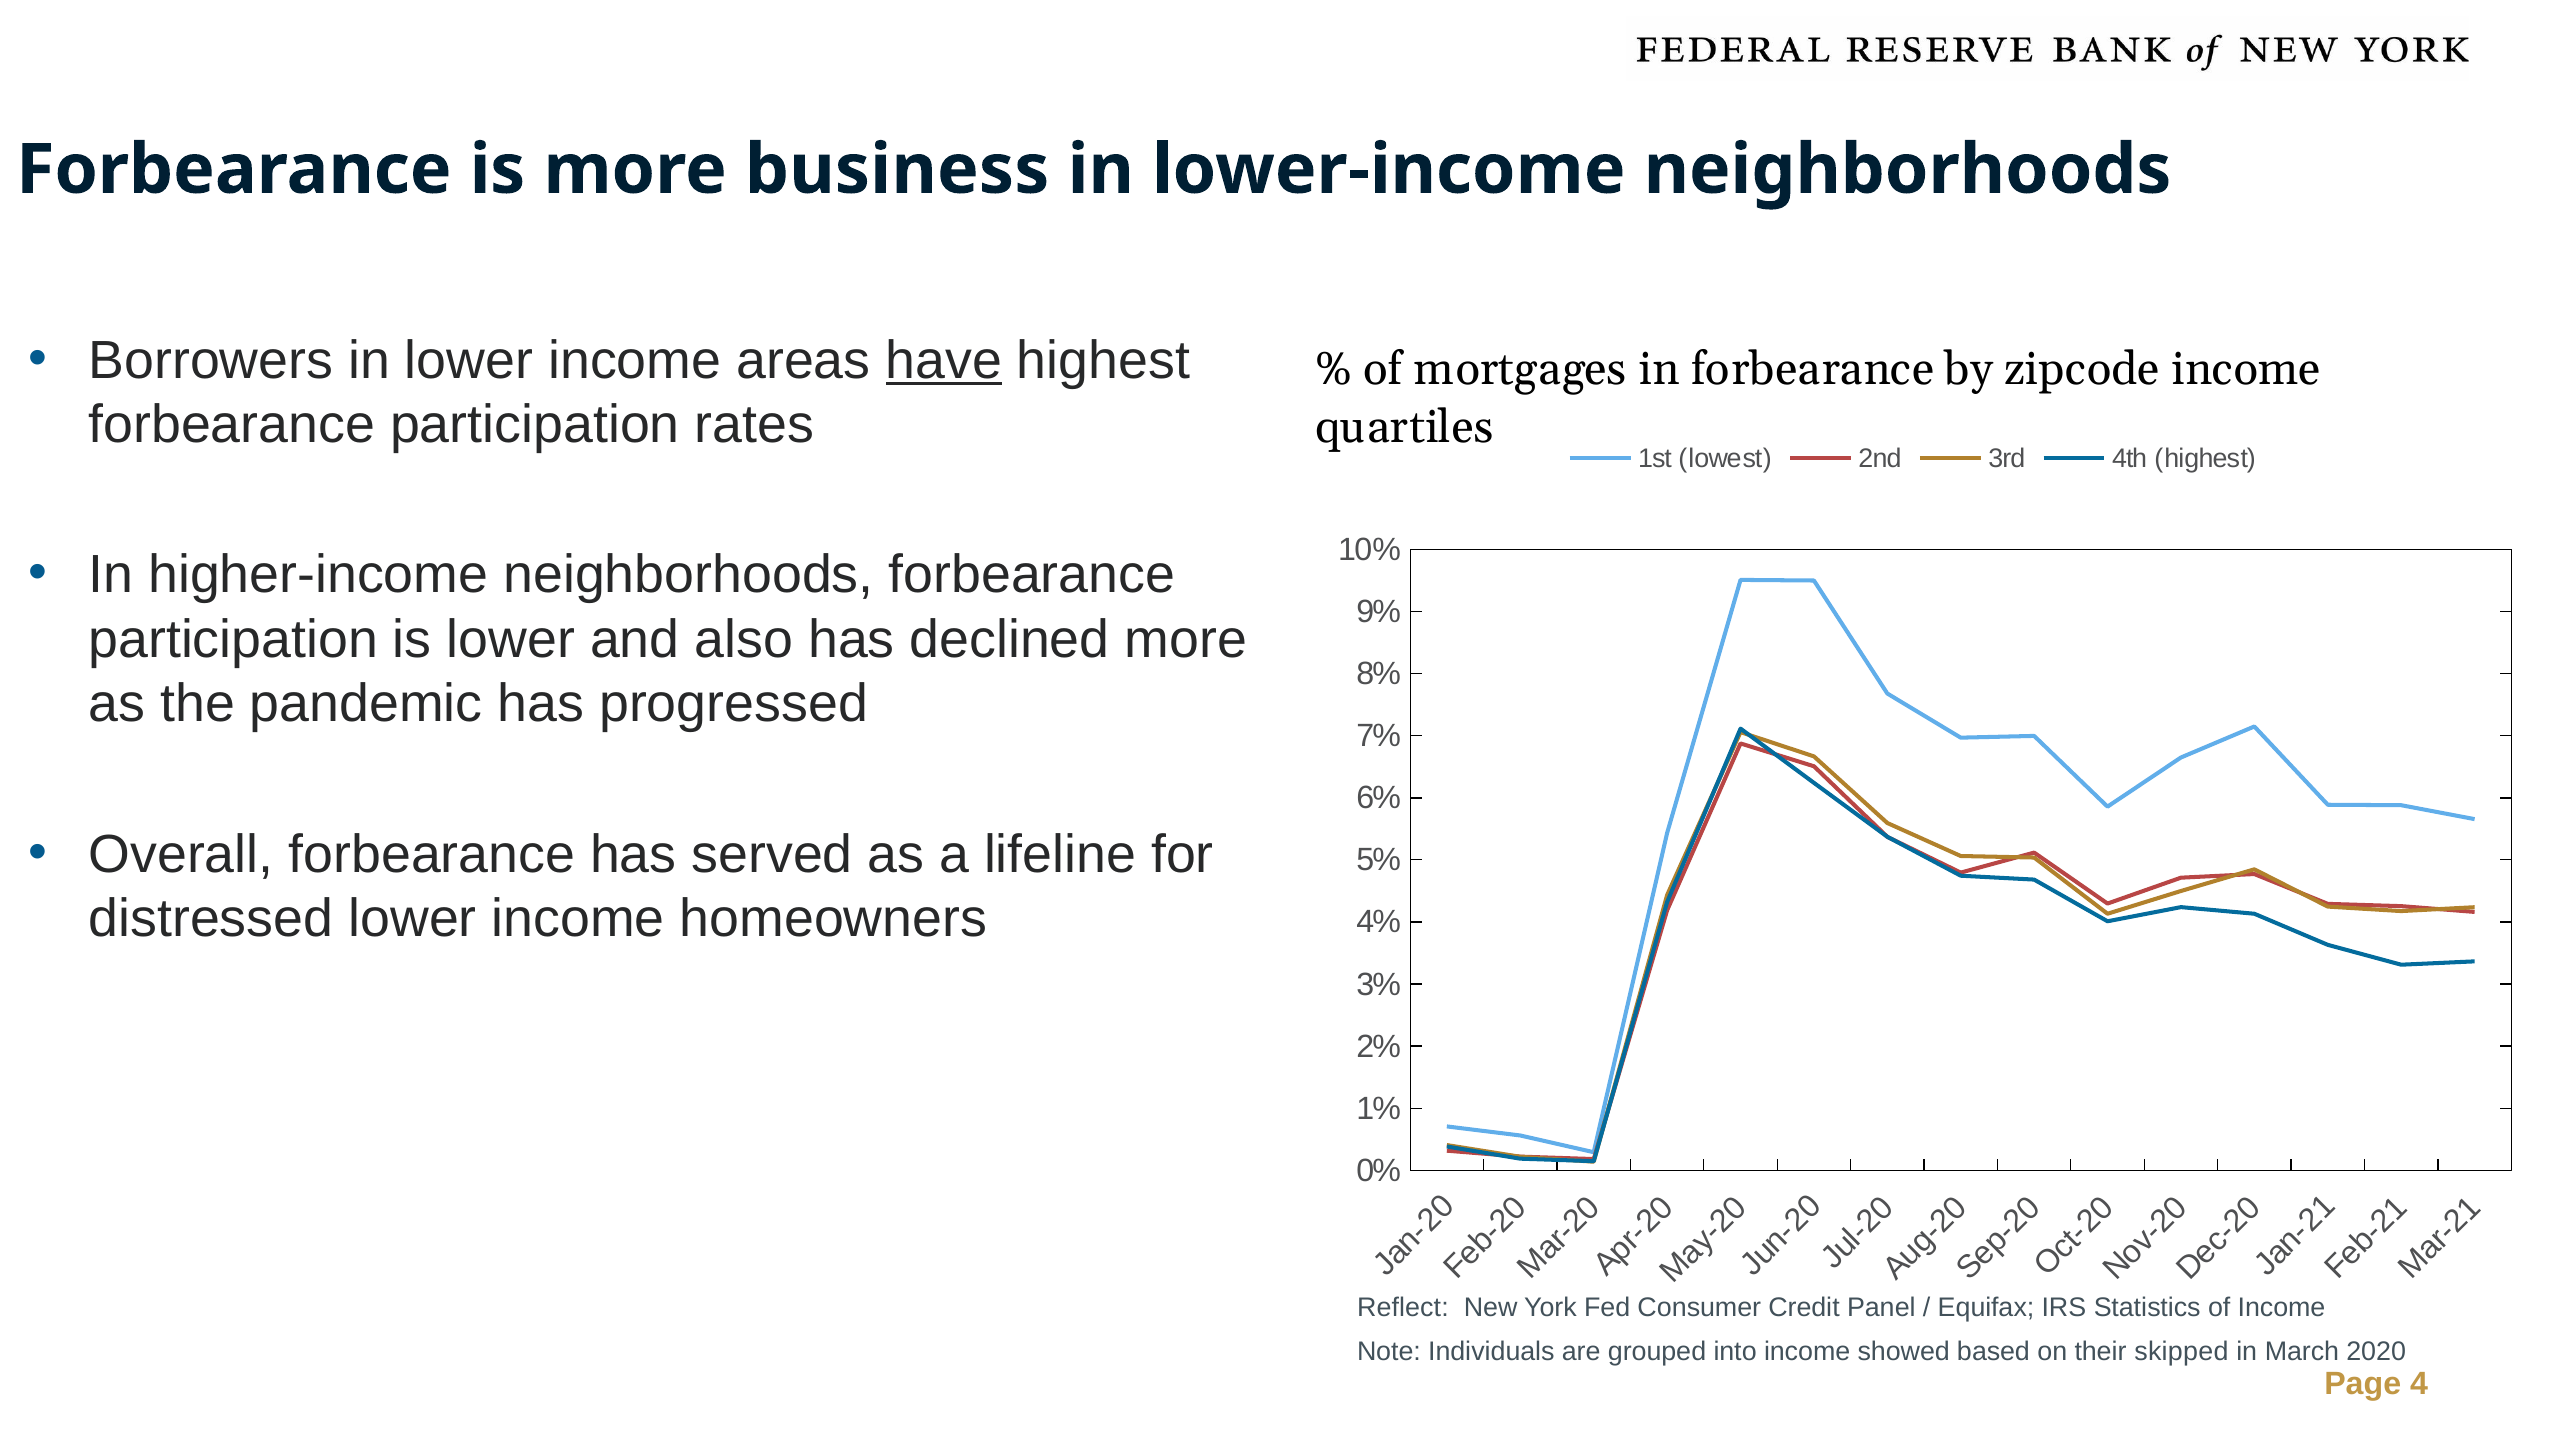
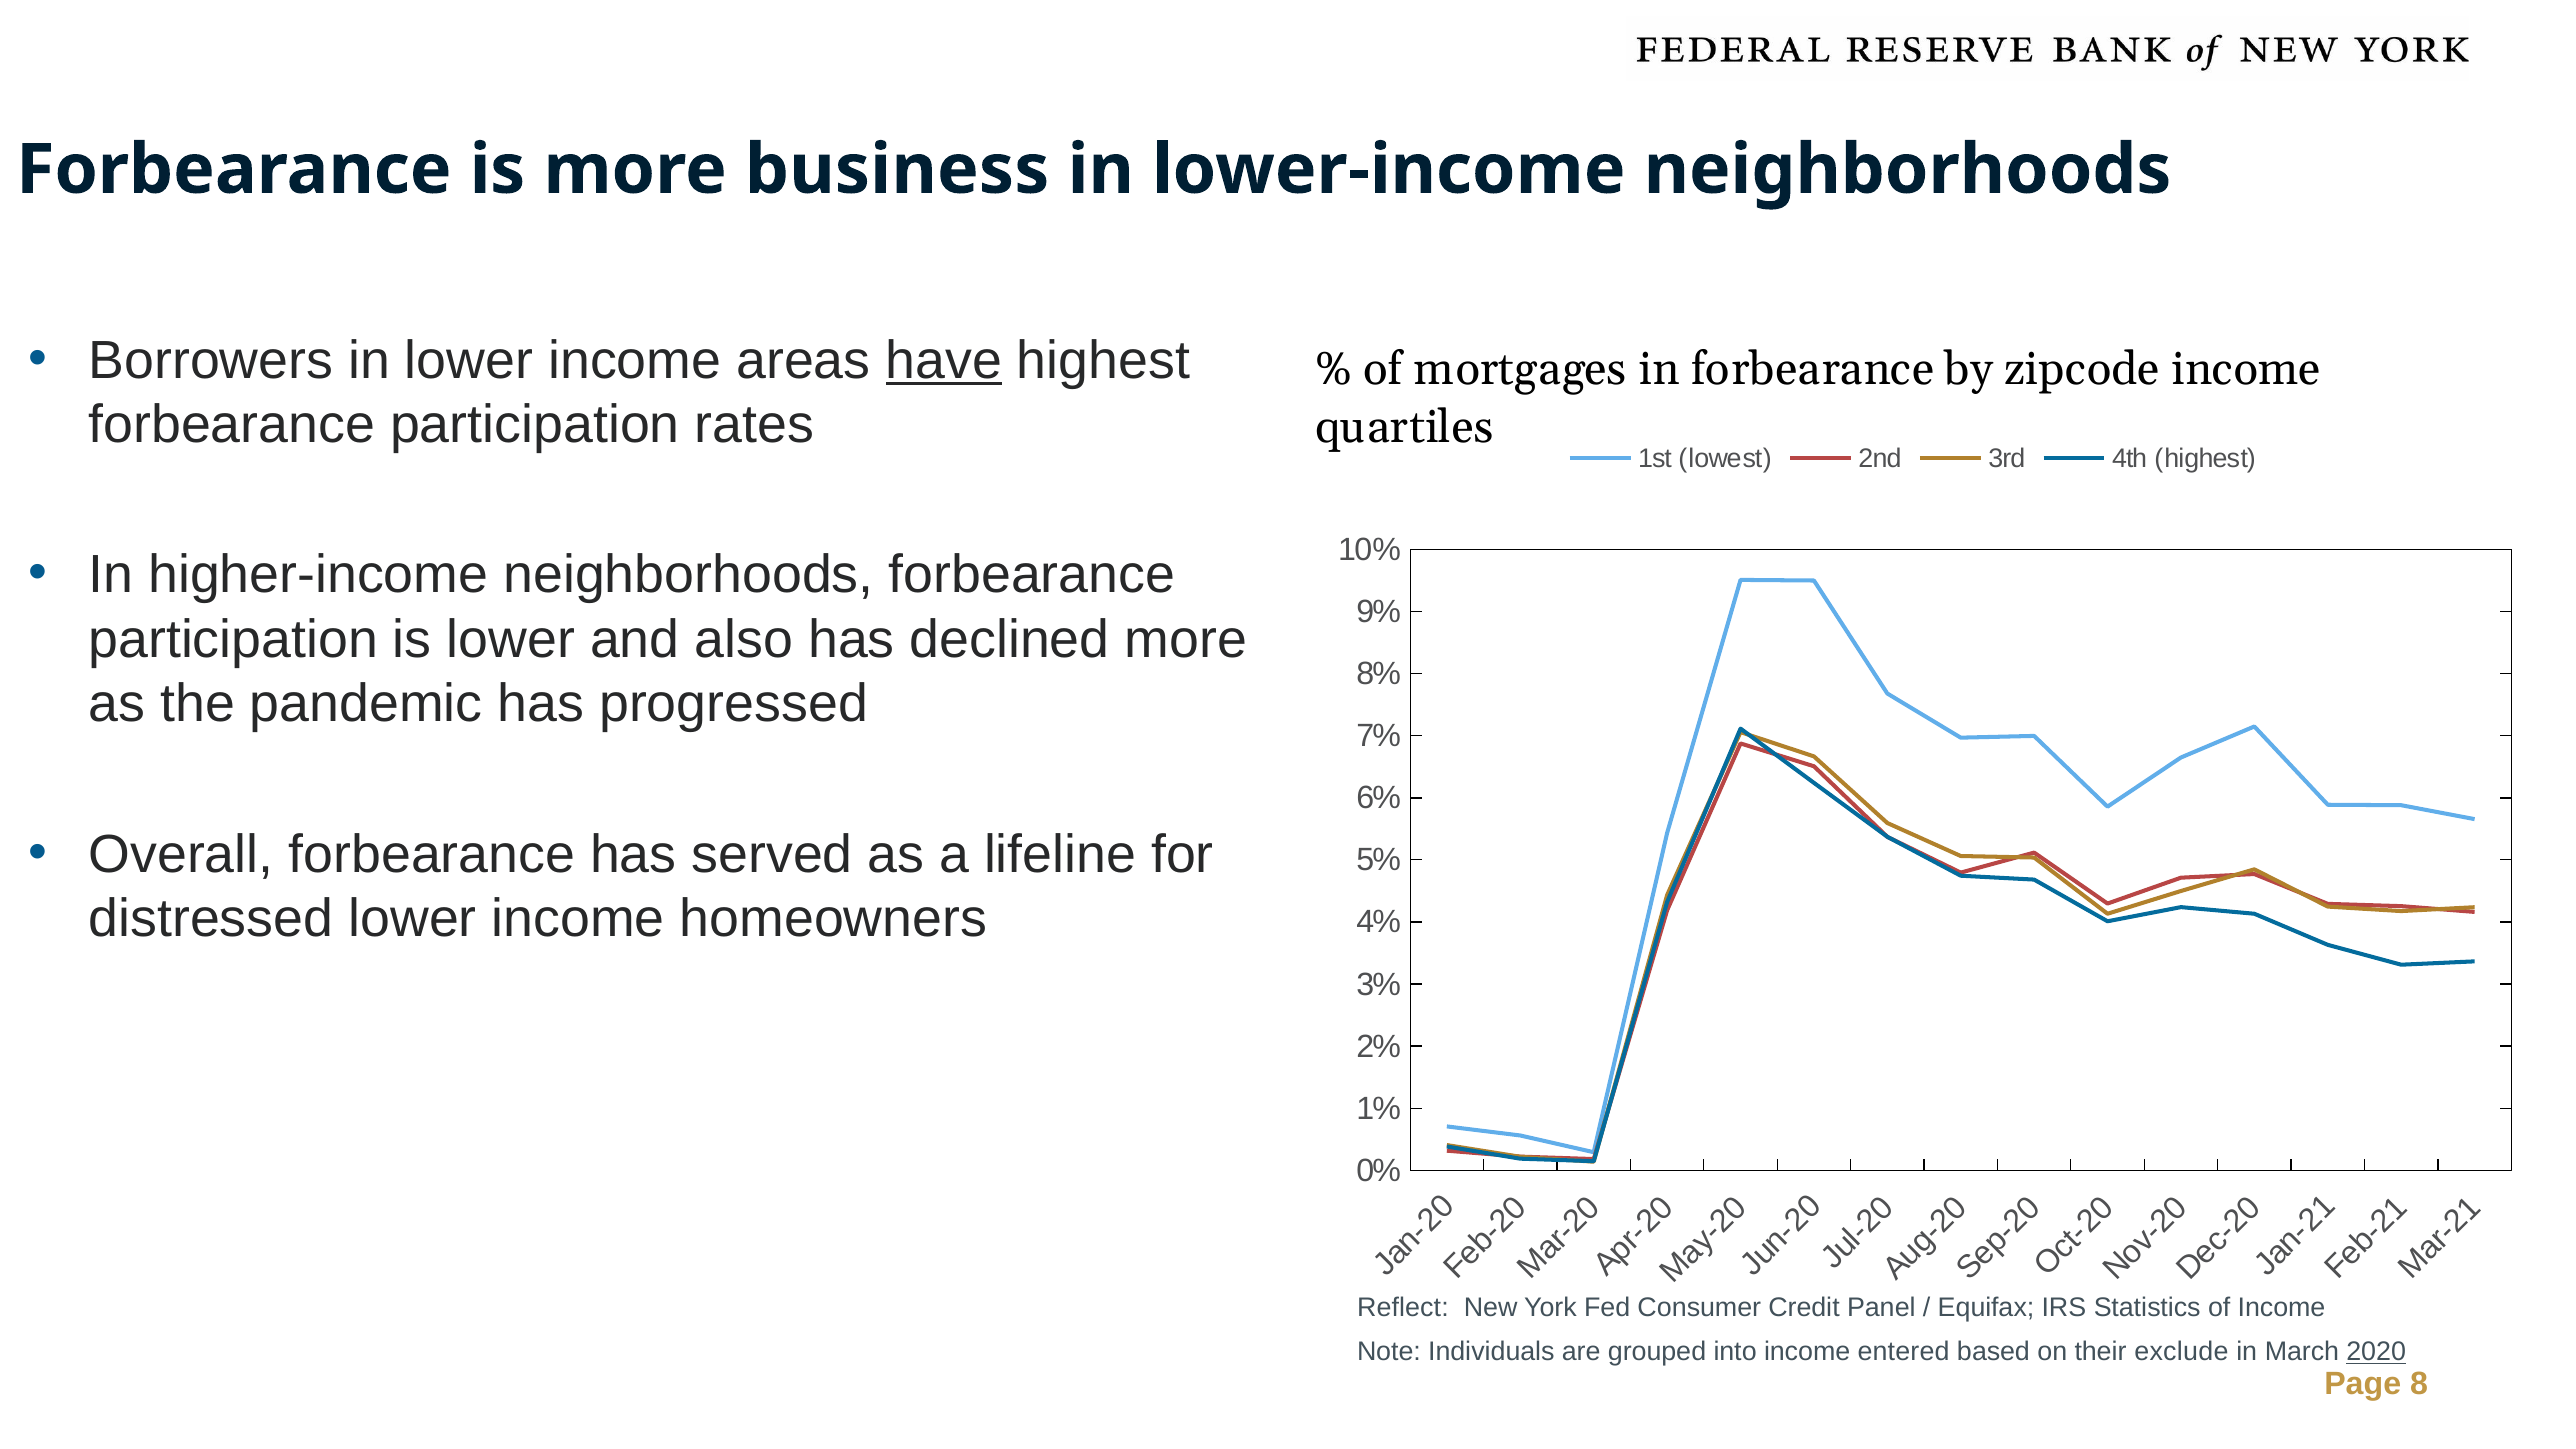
showed: showed -> entered
skipped: skipped -> exclude
2020 underline: none -> present
4: 4 -> 8
